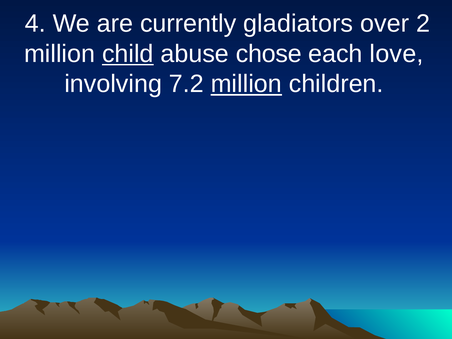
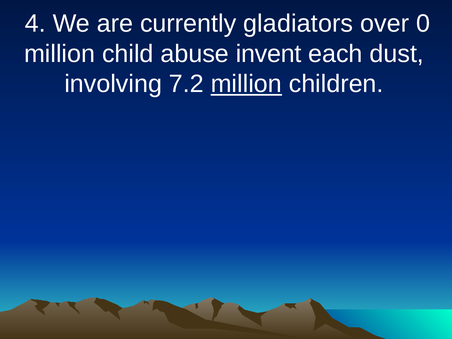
2: 2 -> 0
child underline: present -> none
chose: chose -> invent
love: love -> dust
